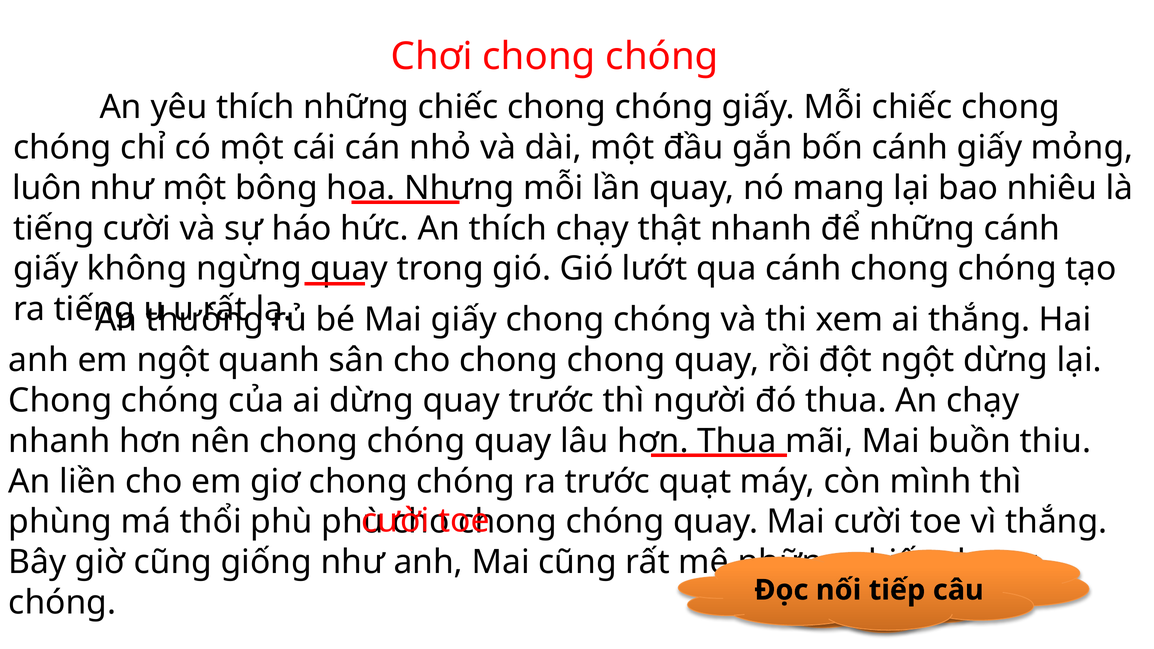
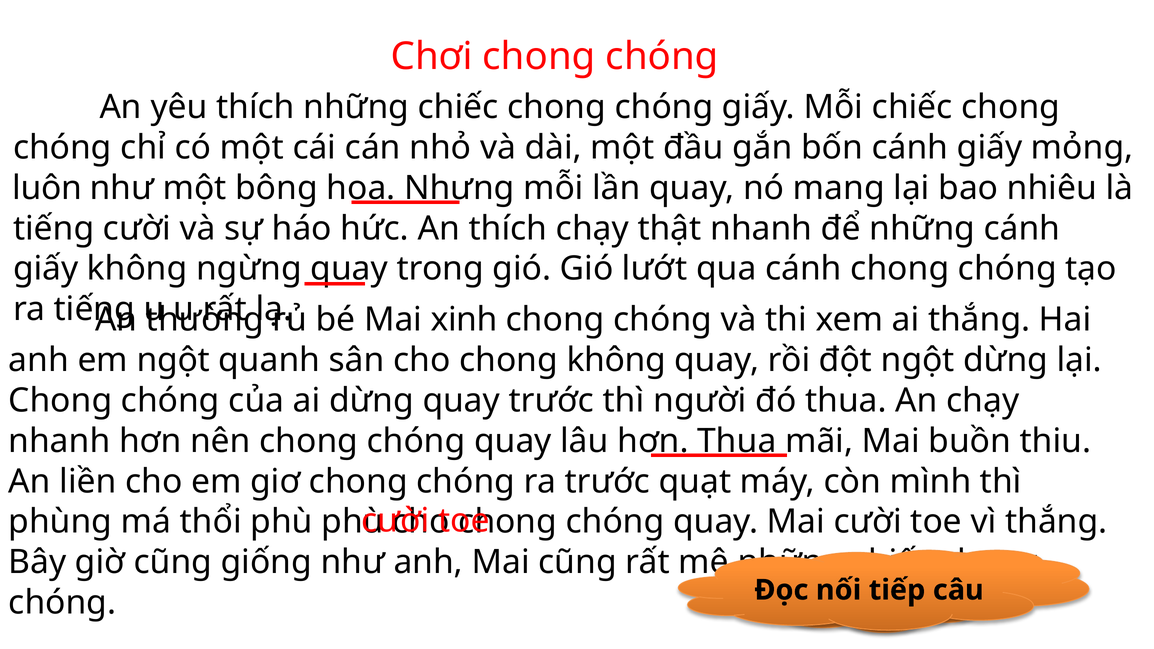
Mai giấy: giấy -> xinh
chong chong: chong -> không
